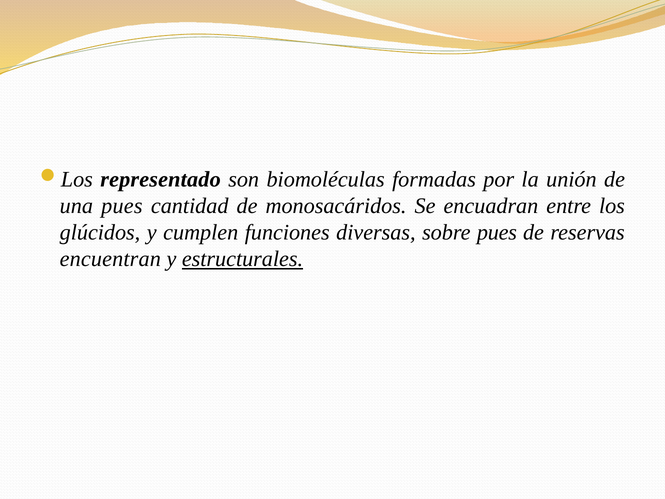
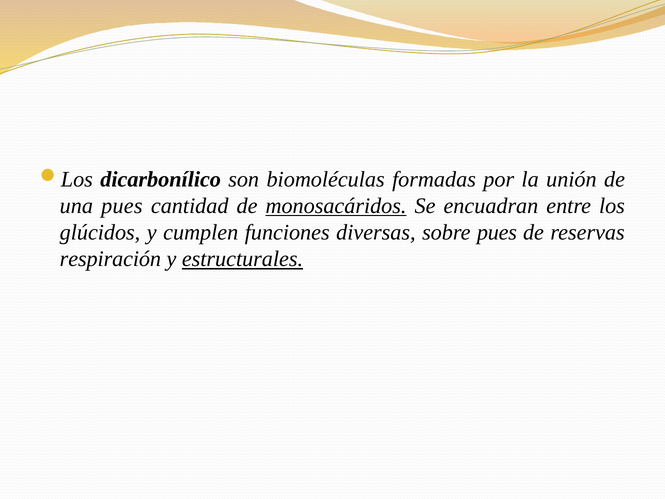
representado: representado -> dicarbonílico
monosacáridos underline: none -> present
encuentran: encuentran -> respiración
